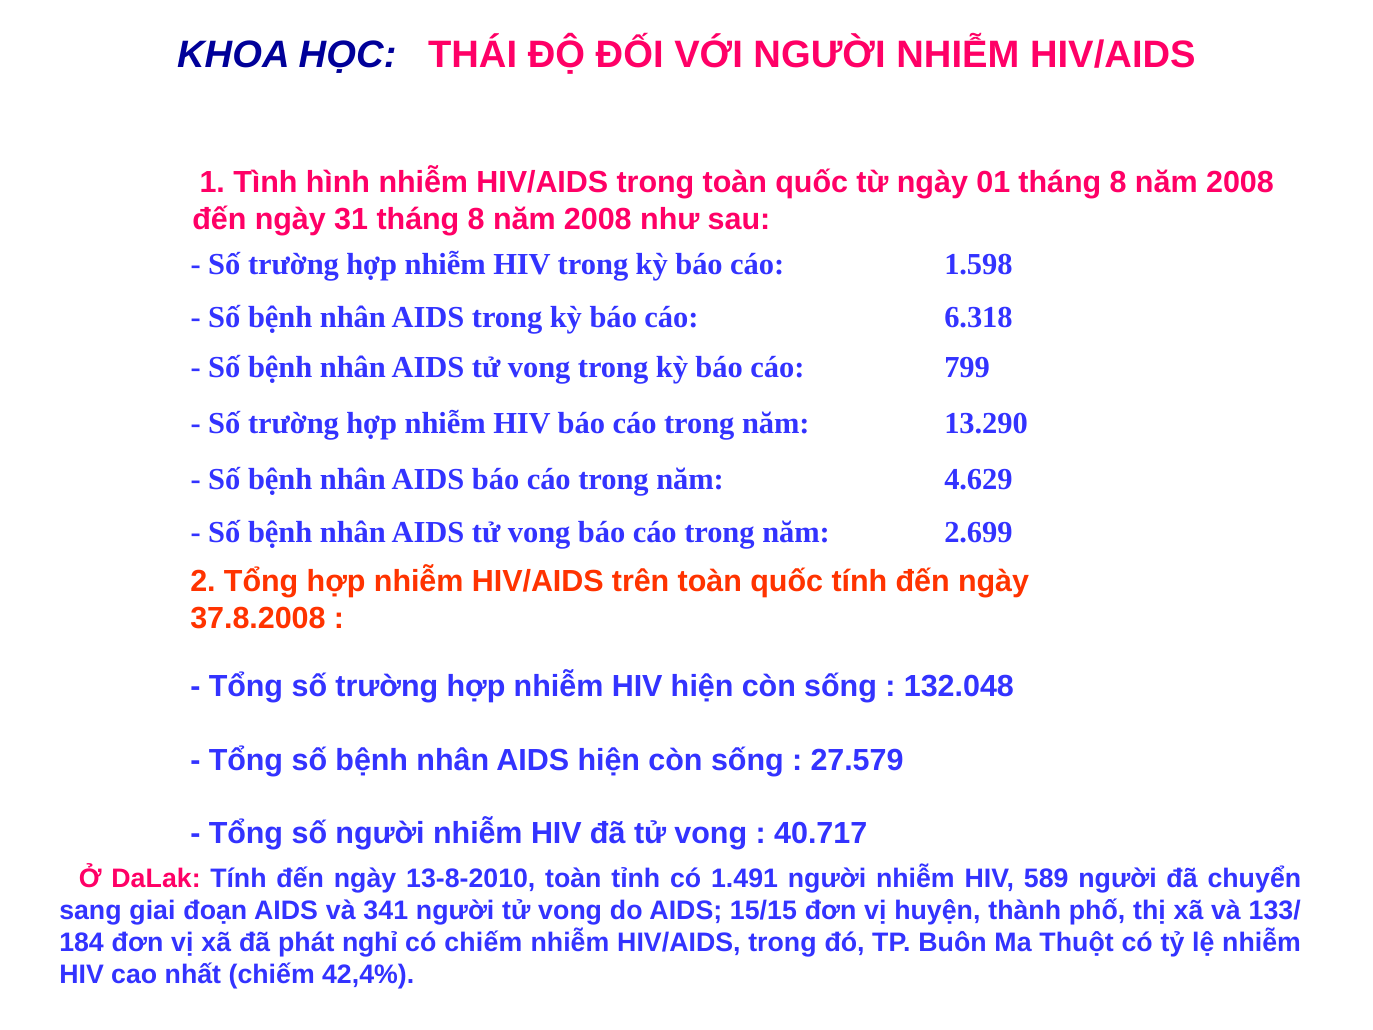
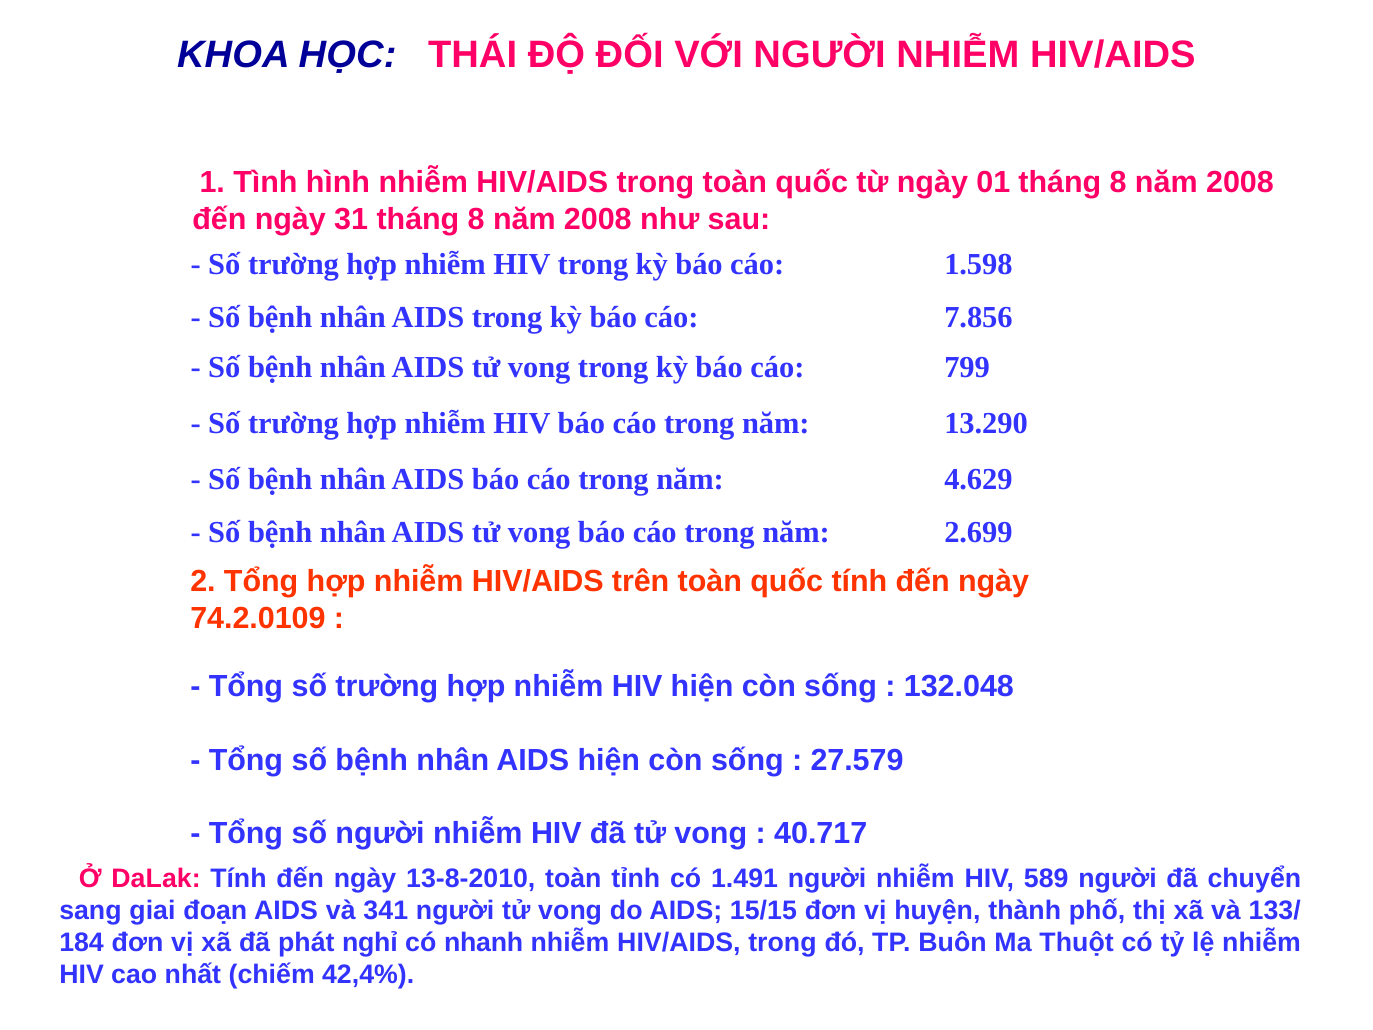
6.318: 6.318 -> 7.856
37.8.2008: 37.8.2008 -> 74.2.0109
có chiếm: chiếm -> nhanh
